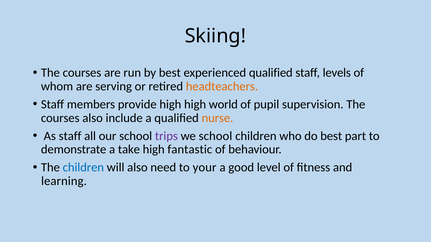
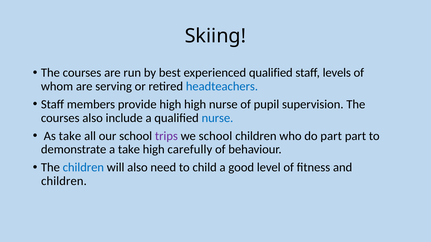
headteachers colour: orange -> blue
high world: world -> nurse
nurse at (217, 118) colour: orange -> blue
As staff: staff -> take
do best: best -> part
fantastic: fantastic -> carefully
your: your -> child
learning at (64, 181): learning -> children
